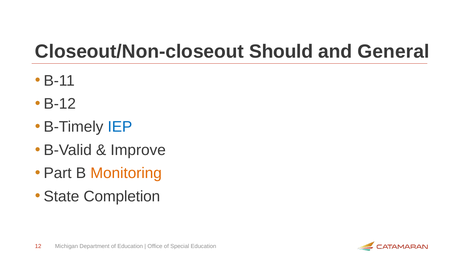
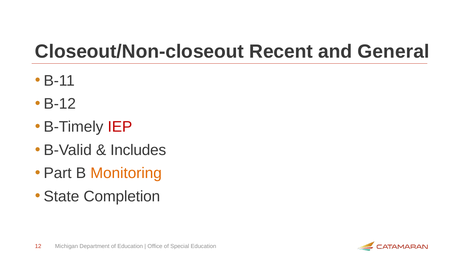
Should: Should -> Recent
IEP colour: blue -> red
Improve: Improve -> Includes
